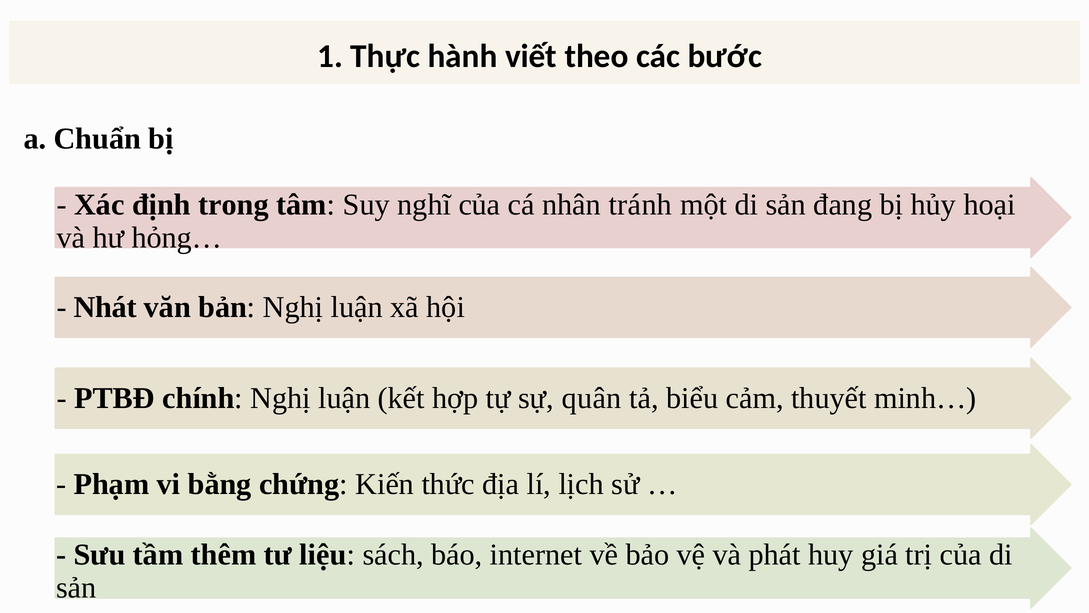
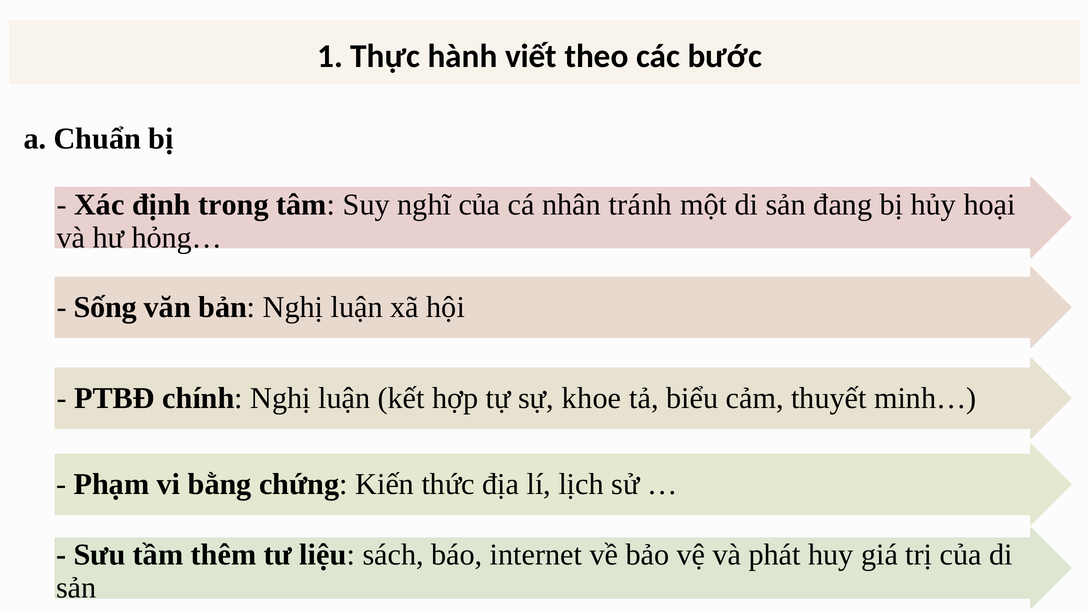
Nhát: Nhát -> Sống
quân: quân -> khoe
